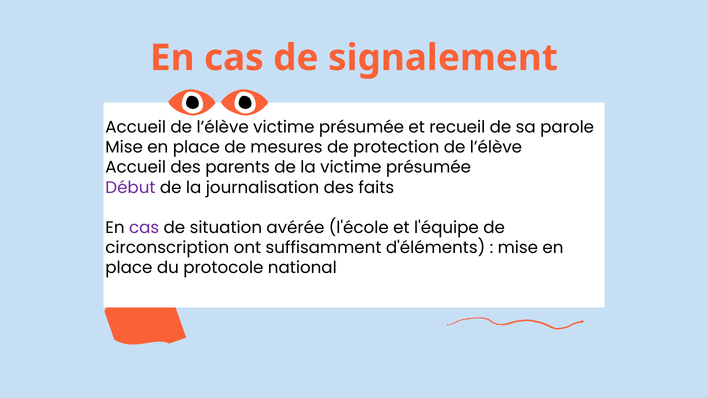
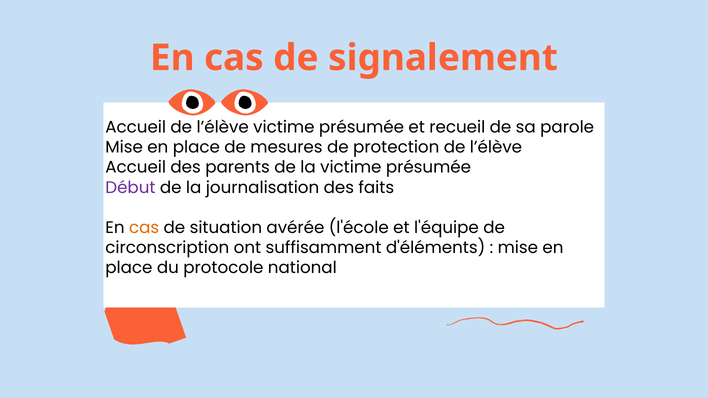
cas at (144, 228) colour: purple -> orange
